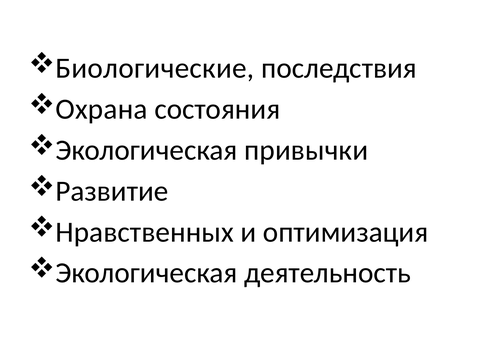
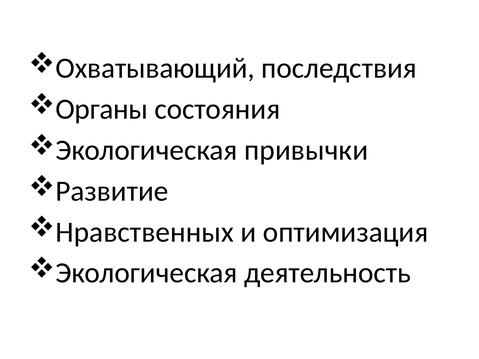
Биологические: Биологические -> Охватывающий
Охрана: Охрана -> Органы
